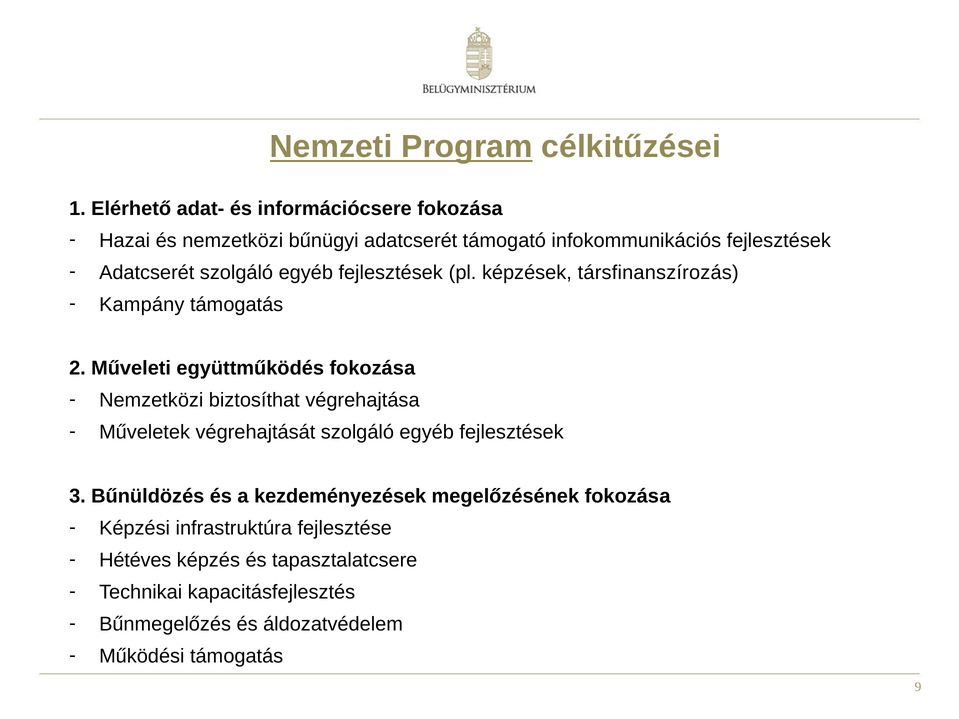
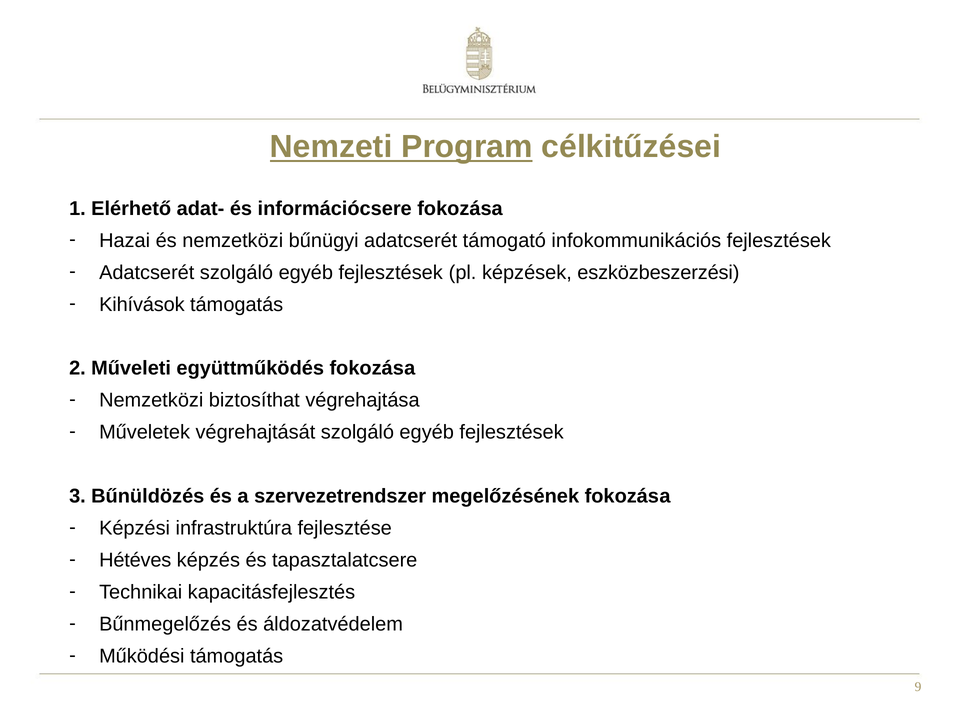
társfinanszírozás: társfinanszírozás -> eszközbeszerzési
Kampány: Kampány -> Kihívások
kezdeményezések: kezdeményezések -> szervezetrendszer
